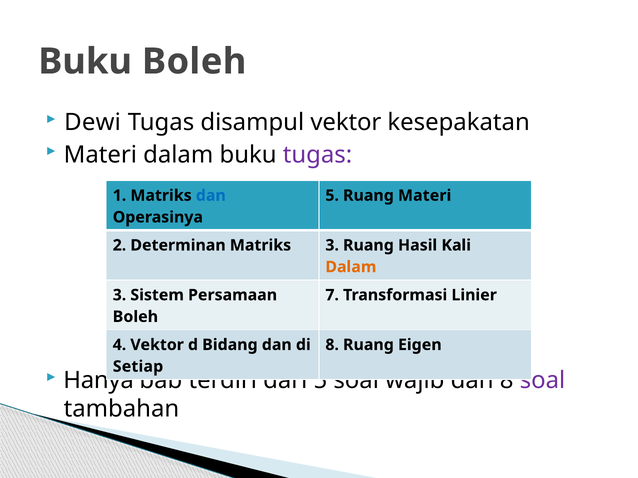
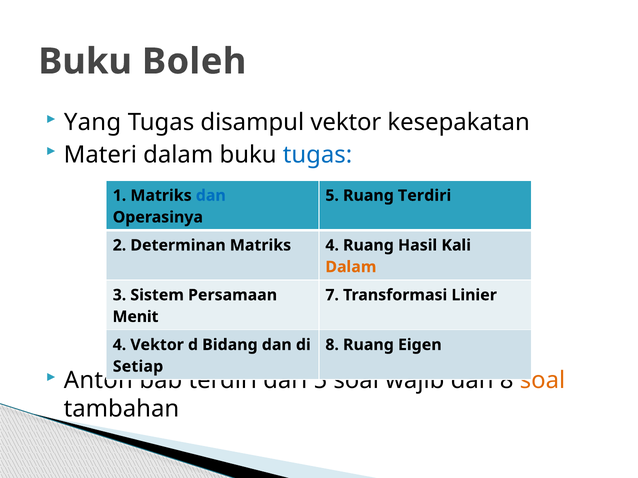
Dewi: Dewi -> Yang
tugas at (317, 155) colour: purple -> blue
Ruang Materi: Materi -> Terdiri
Matriks 3: 3 -> 4
Boleh at (135, 317): Boleh -> Menit
Hanya: Hanya -> Anton
soal at (542, 381) colour: purple -> orange
